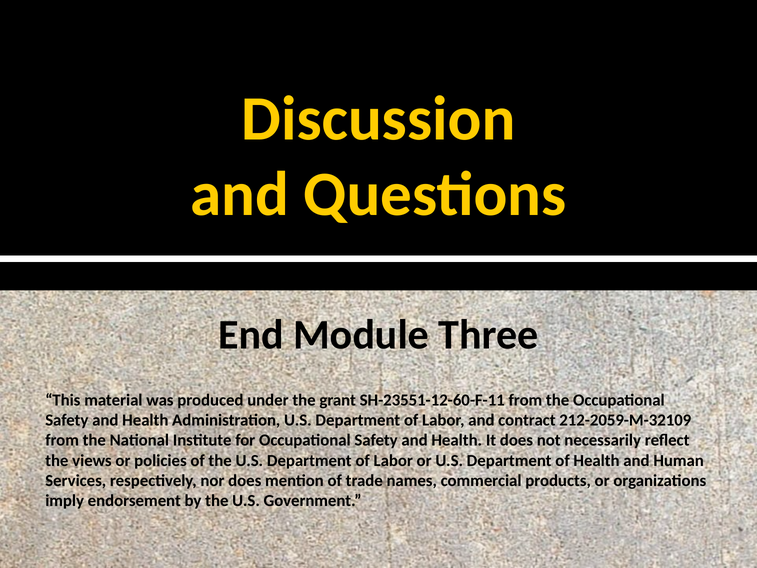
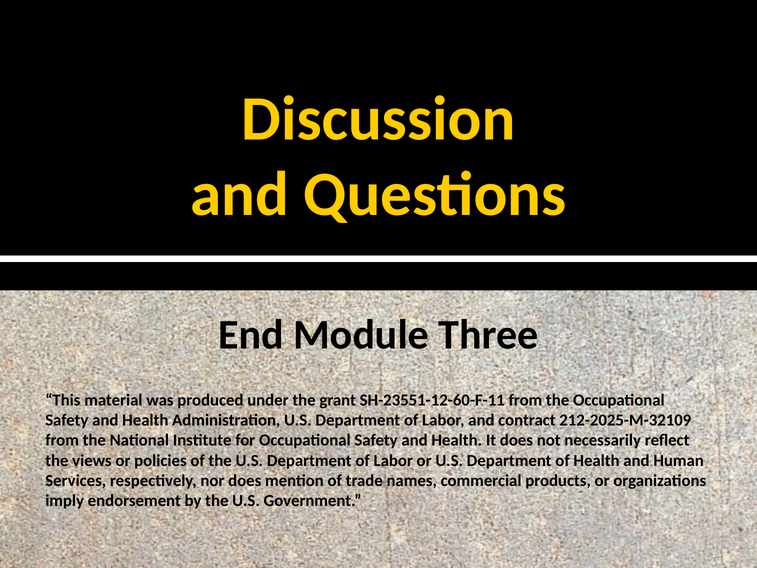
212-2059-M-32109: 212-2059-M-32109 -> 212-2025-M-32109
